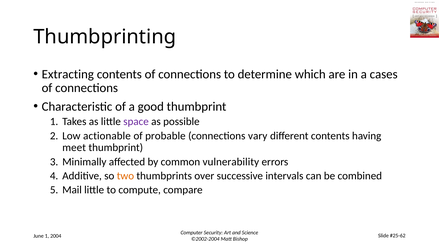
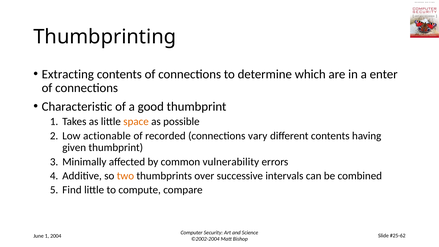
cases: cases -> enter
space colour: purple -> orange
probable: probable -> recorded
meet: meet -> given
Mail: Mail -> Find
